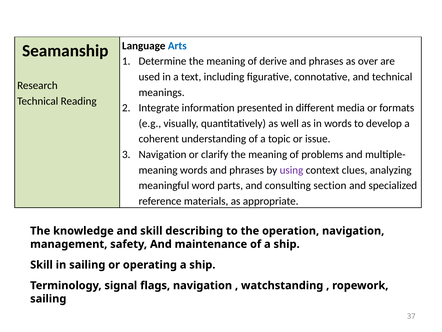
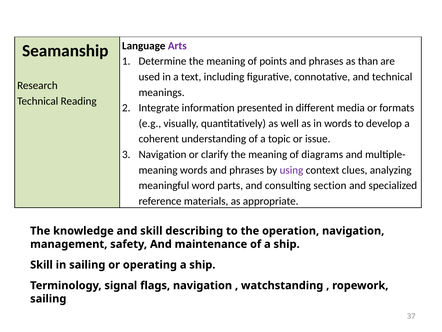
Arts colour: blue -> purple
derive: derive -> points
over: over -> than
problems: problems -> diagrams
